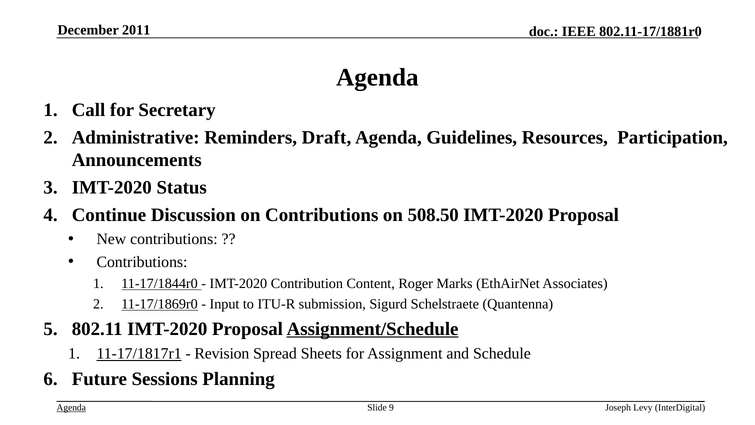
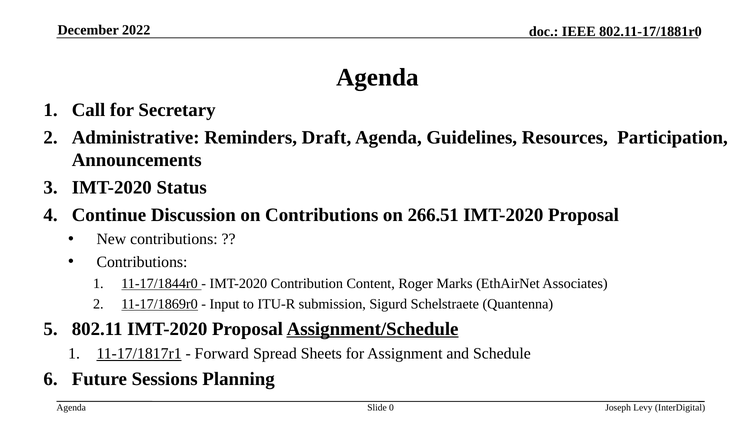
2011: 2011 -> 2022
508.50: 508.50 -> 266.51
Revision: Revision -> Forward
Agenda at (71, 407) underline: present -> none
9: 9 -> 0
